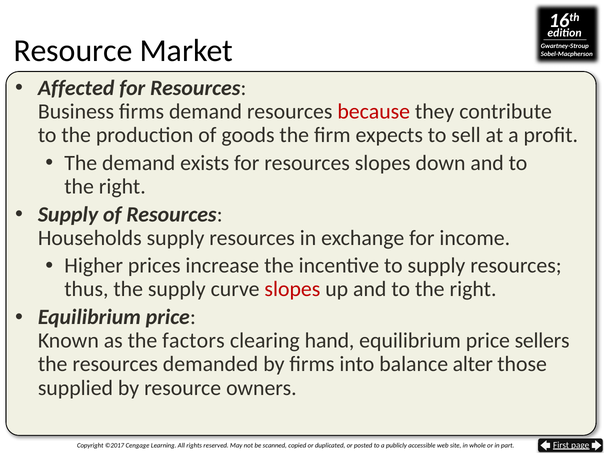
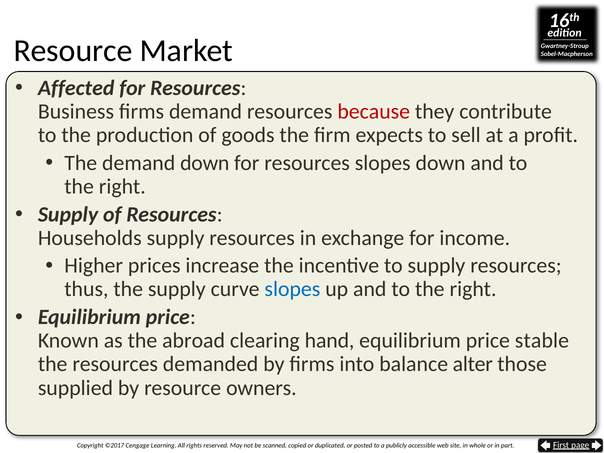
demand exists: exists -> down
slopes at (292, 289) colour: red -> blue
factors: factors -> abroad
sellers: sellers -> stable
